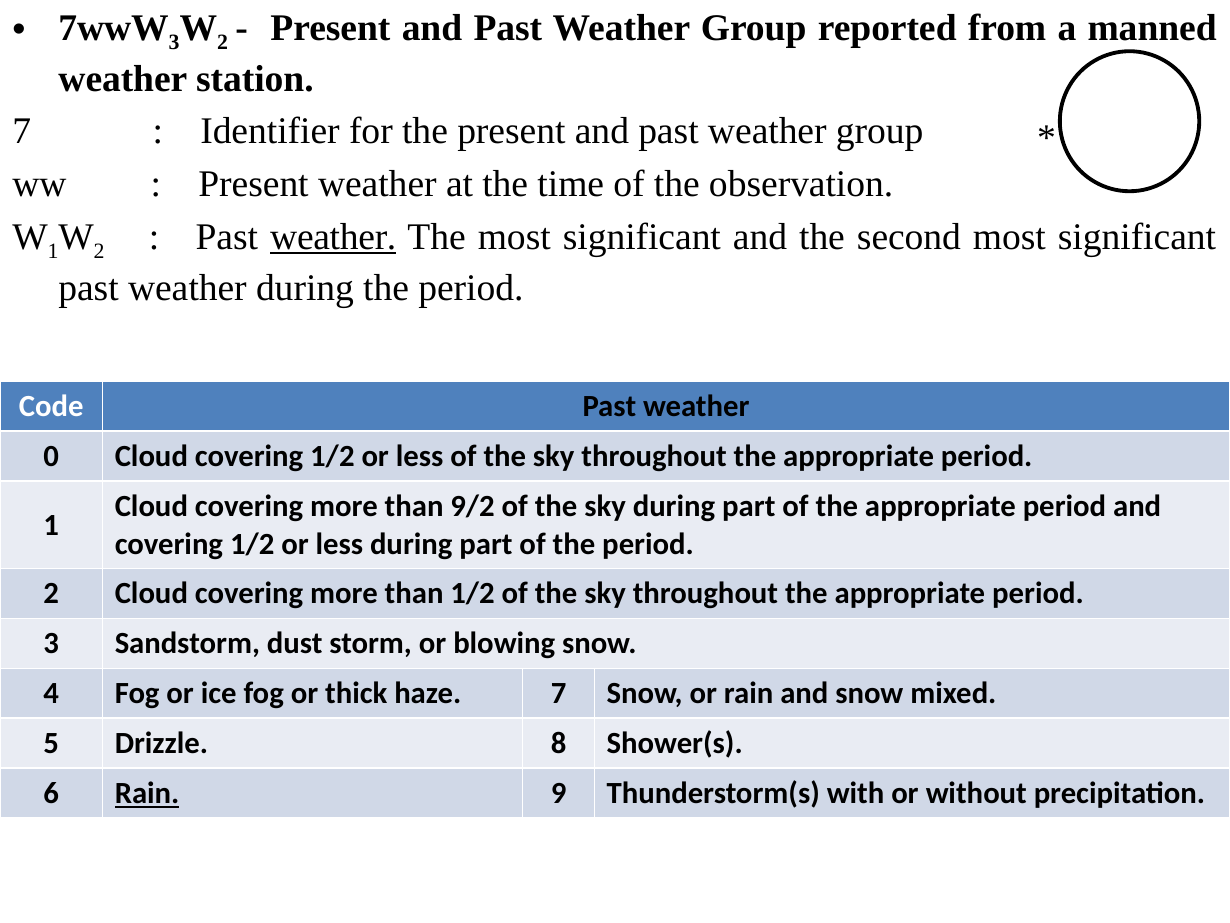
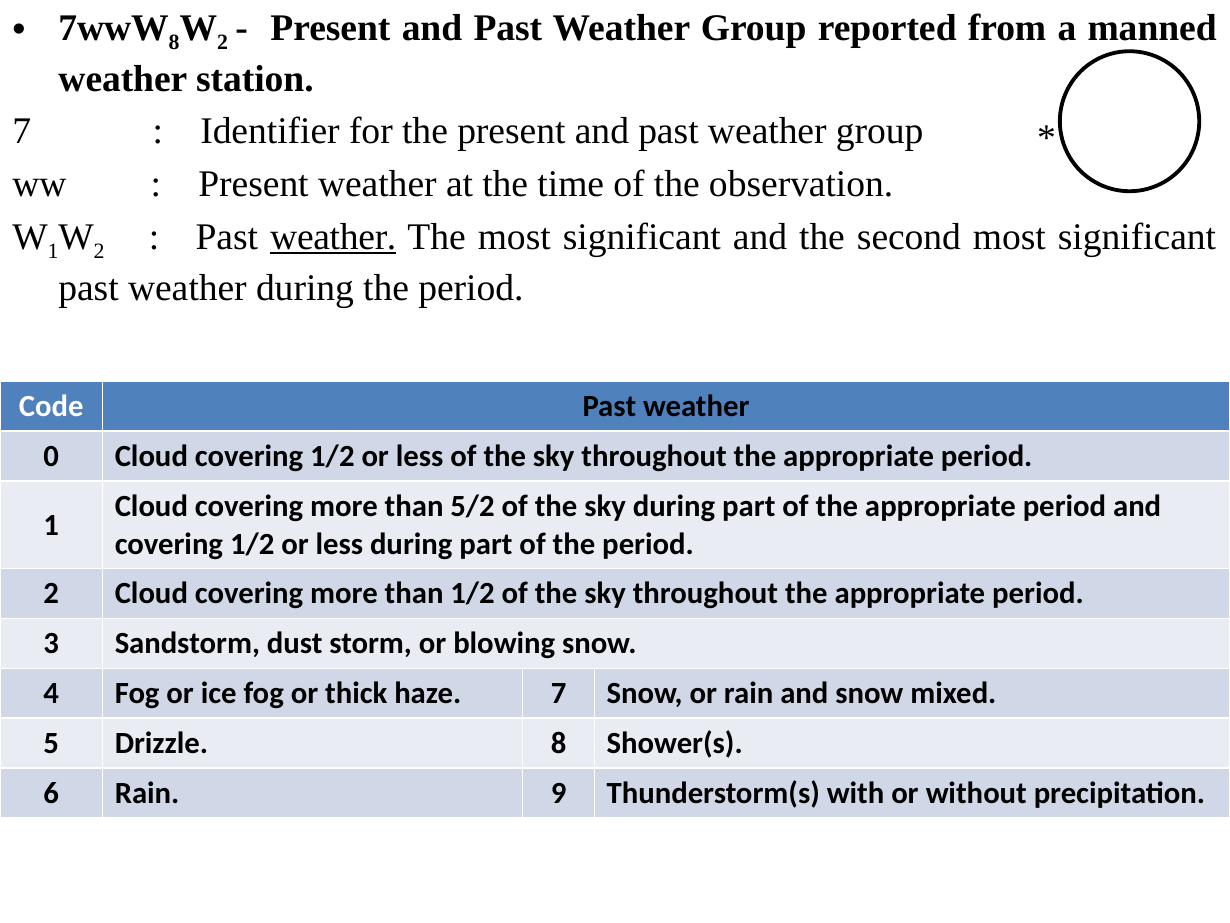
3 at (174, 42): 3 -> 8
9/2: 9/2 -> 5/2
Rain at (147, 793) underline: present -> none
